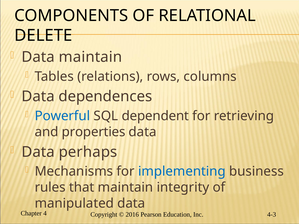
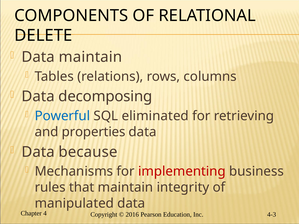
dependences: dependences -> decomposing
dependent: dependent -> eliminated
perhaps: perhaps -> because
implementing colour: blue -> red
